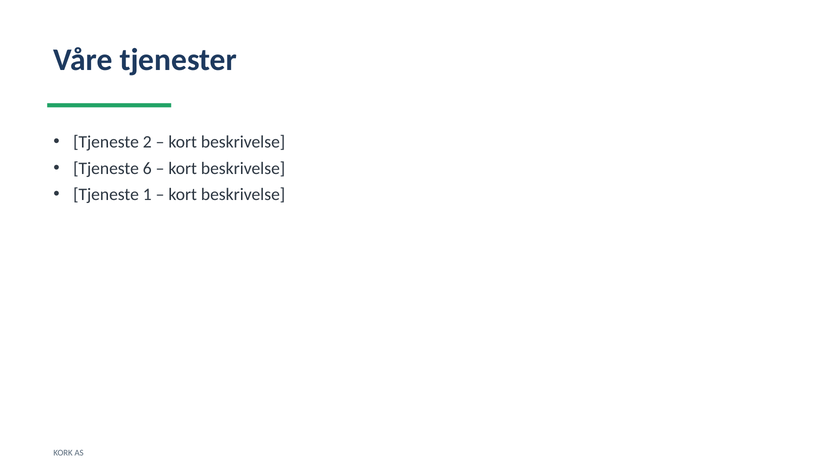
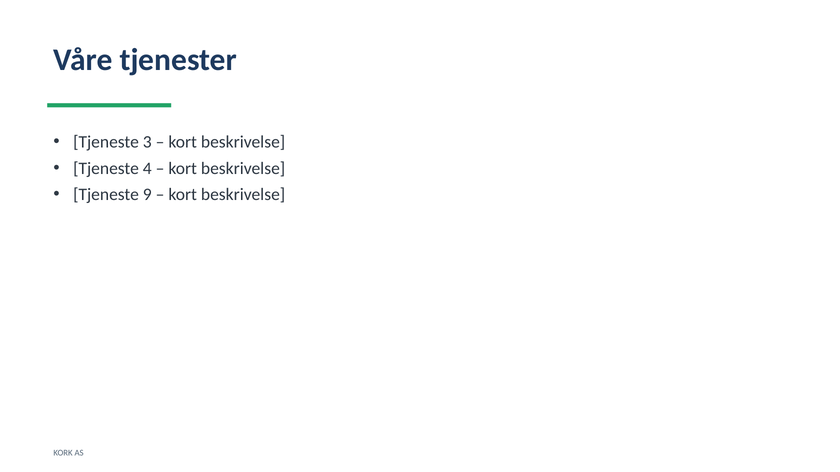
2: 2 -> 3
6: 6 -> 4
1: 1 -> 9
